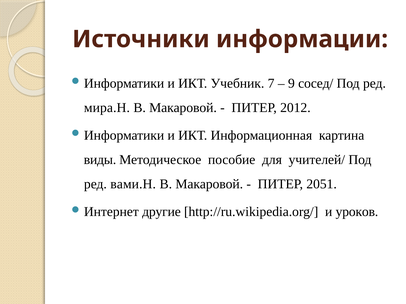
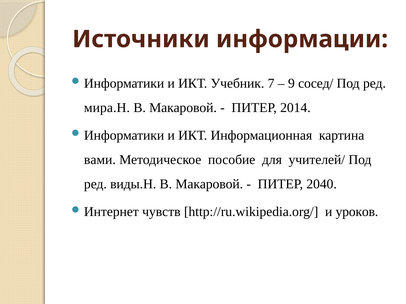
2012: 2012 -> 2014
виды: виды -> вами
вами.Н: вами.Н -> виды.Н
2051: 2051 -> 2040
другие: другие -> чувств
